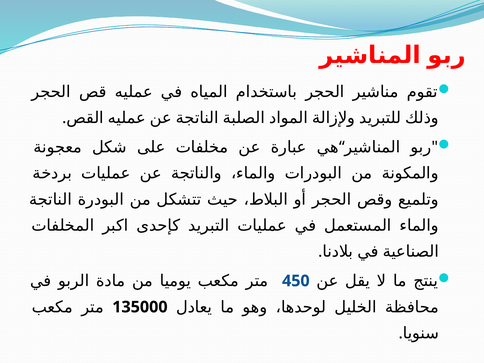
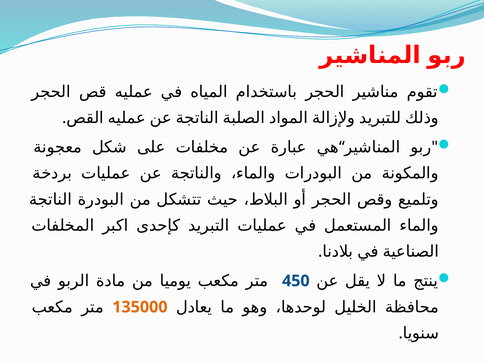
135000 colour: black -> orange
